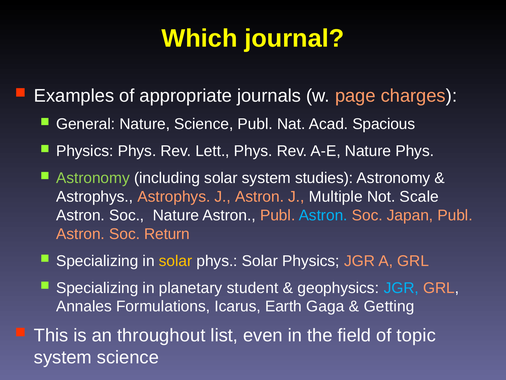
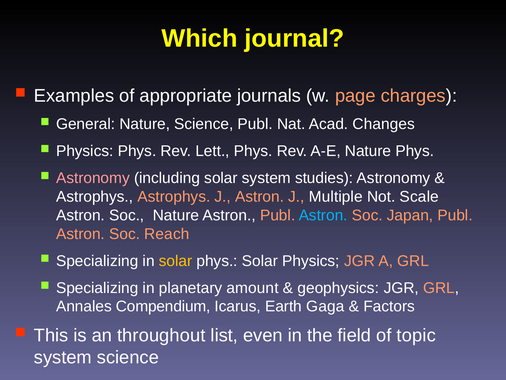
Spacious: Spacious -> Changes
Astronomy at (93, 178) colour: light green -> pink
Return: Return -> Reach
student: student -> amount
JGR at (401, 288) colour: light blue -> white
Formulations: Formulations -> Compendium
Getting: Getting -> Factors
